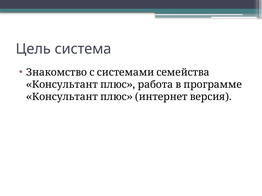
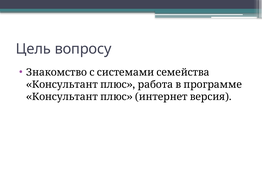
система: система -> вопросу
